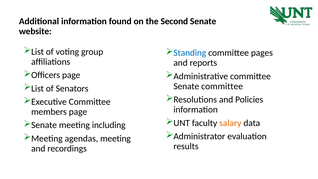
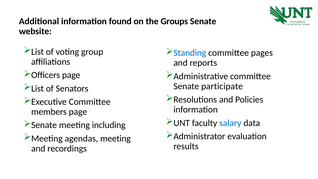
Second: Second -> Groups
Senate committee: committee -> participate
salary colour: orange -> blue
